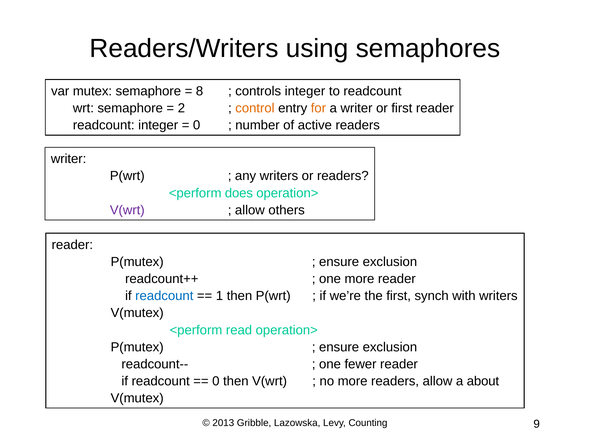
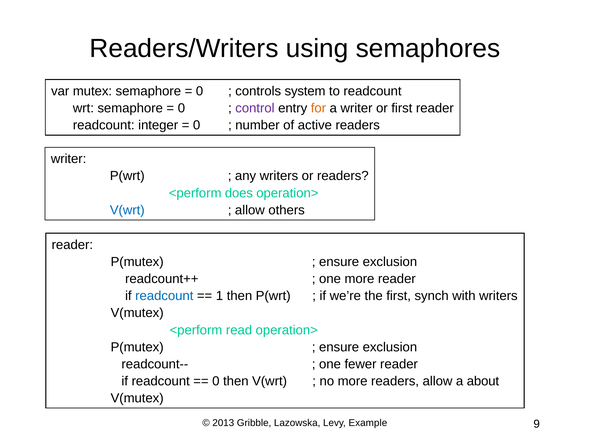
8 at (200, 91): 8 -> 0
controls integer: integer -> system
2 at (181, 108): 2 -> 0
control colour: orange -> purple
V(wrt at (127, 210) colour: purple -> blue
Counting: Counting -> Example
